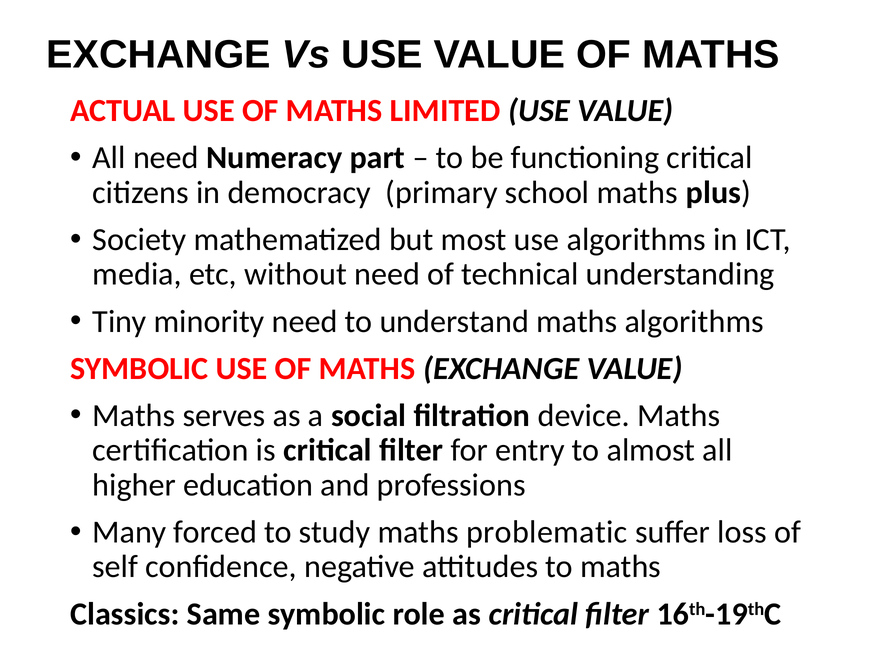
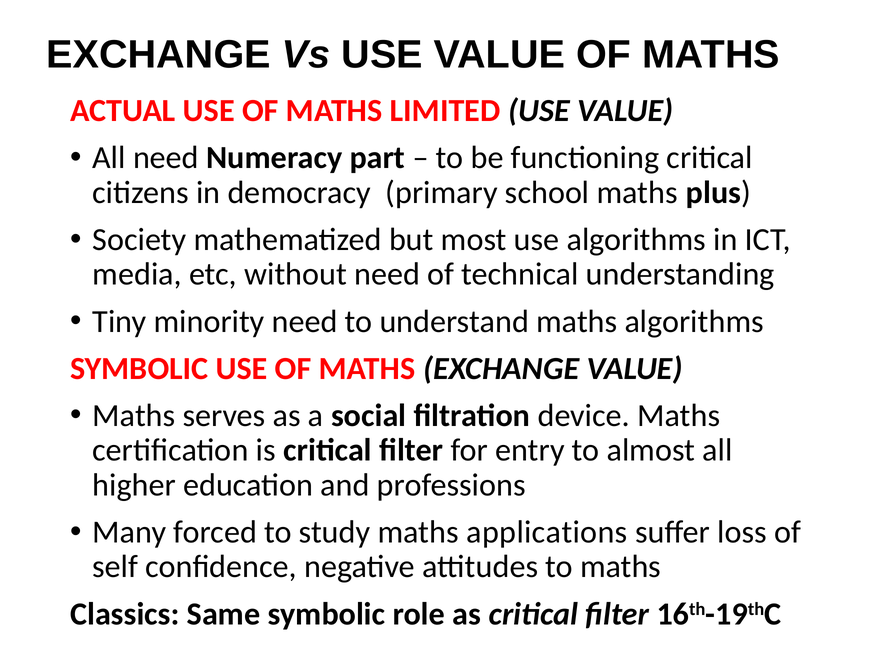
problematic: problematic -> applications
